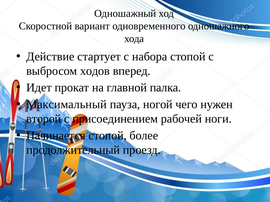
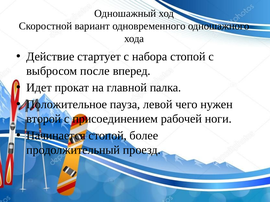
ходов: ходов -> после
Максимальный: Максимальный -> Положительное
ногой: ногой -> левой
